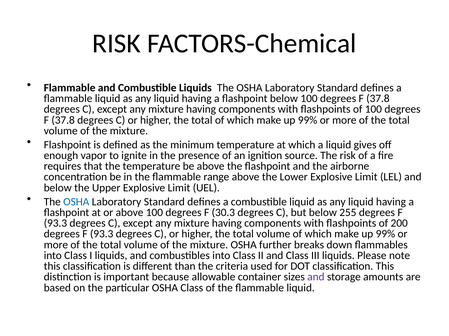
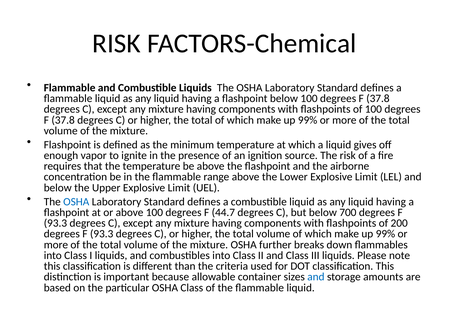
30.3: 30.3 -> 44.7
255: 255 -> 700
and at (316, 278) colour: purple -> blue
